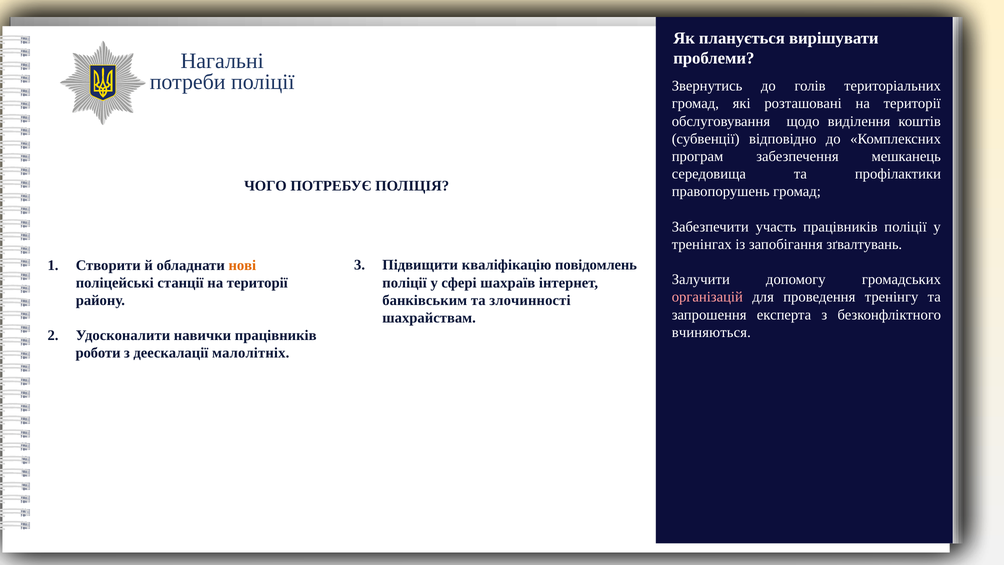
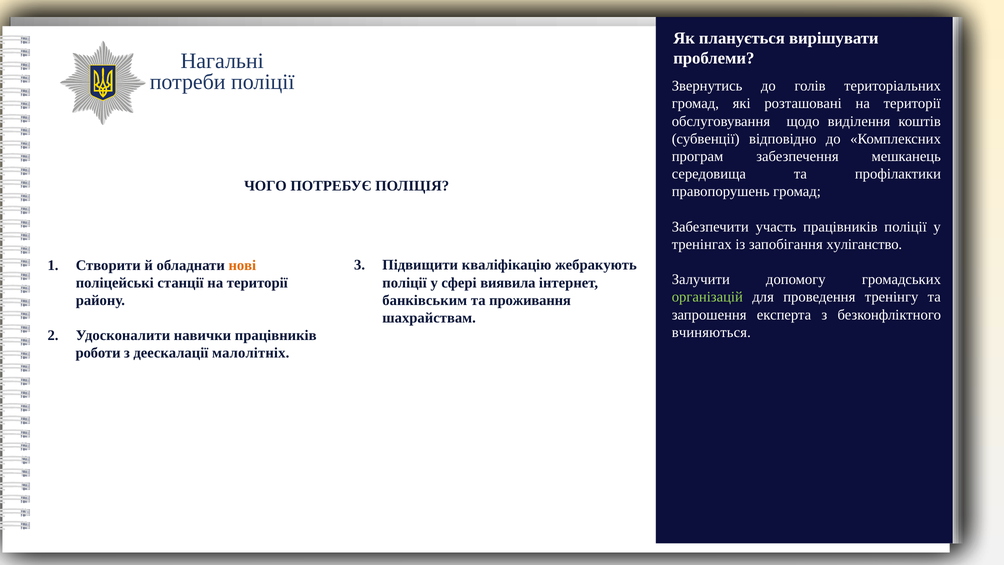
зґвалтувань: зґвалтувань -> хуліганство
повідомлень: повідомлень -> жебракують
шахраїв: шахраїв -> виявила
організацій colour: pink -> light green
злочинності: злочинності -> проживання
